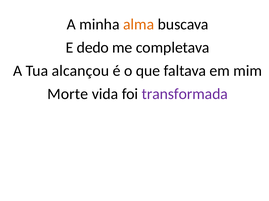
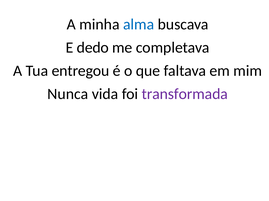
alma colour: orange -> blue
alcançou: alcançou -> entregou
Morte: Morte -> Nunca
